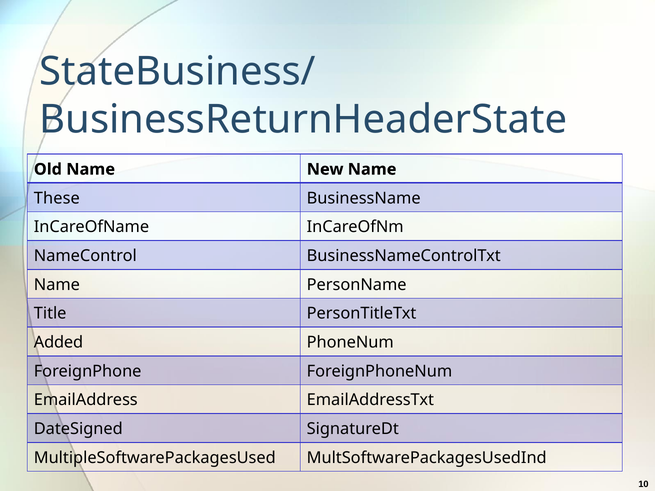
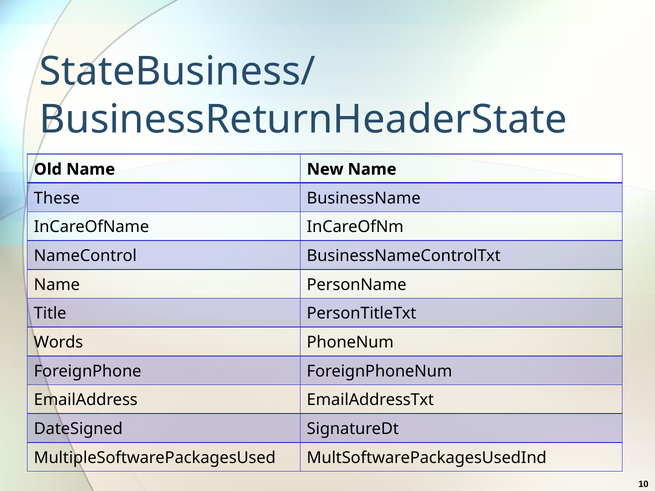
Added: Added -> Words
